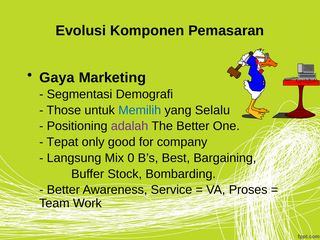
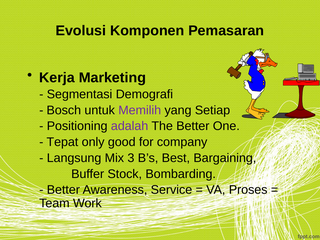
Gaya: Gaya -> Kerja
Those: Those -> Bosch
Memilih colour: blue -> purple
Selalu: Selalu -> Setiap
0: 0 -> 3
